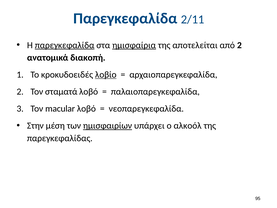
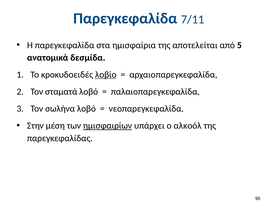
2/11: 2/11 -> 7/11
παρεγκεφαλίδα at (65, 45) underline: present -> none
ημισφαίρια underline: present -> none
από 2: 2 -> 5
διακοπή: διακοπή -> δεσμίδα
macular: macular -> σωλήνα
